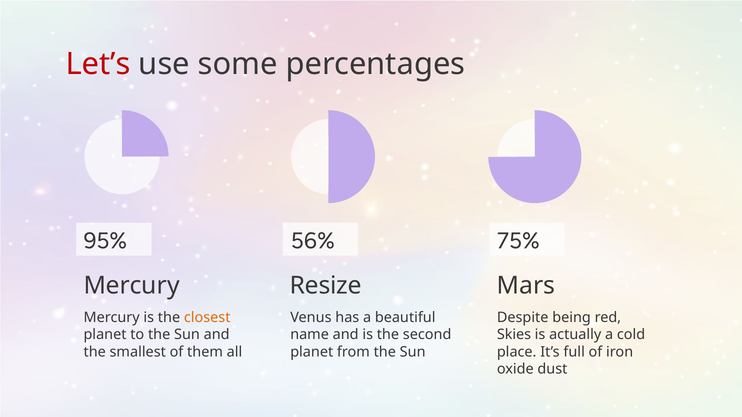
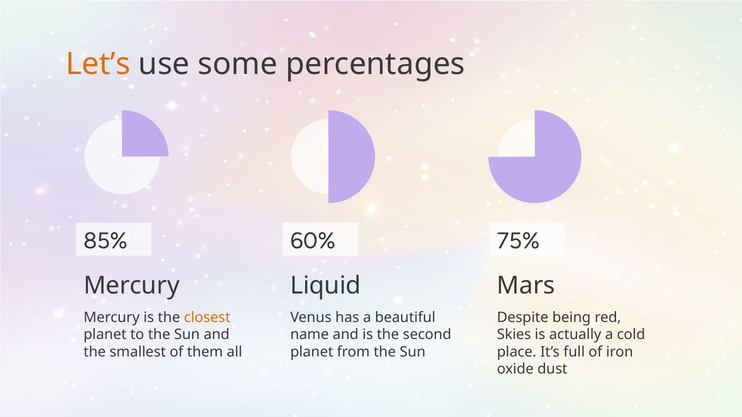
Let’s colour: red -> orange
95%: 95% -> 85%
56%: 56% -> 60%
Resize: Resize -> Liquid
